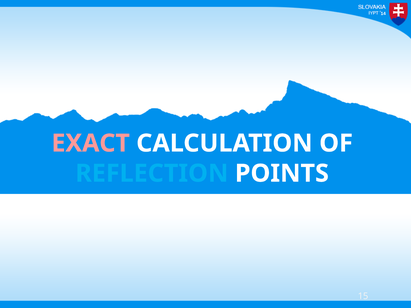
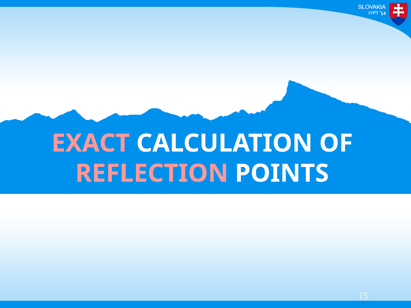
REFLECTION colour: light blue -> pink
